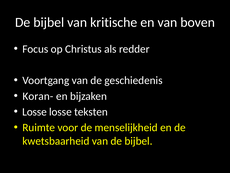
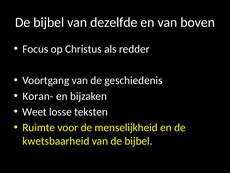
kritische: kritische -> dezelfde
Losse at (35, 112): Losse -> Weet
